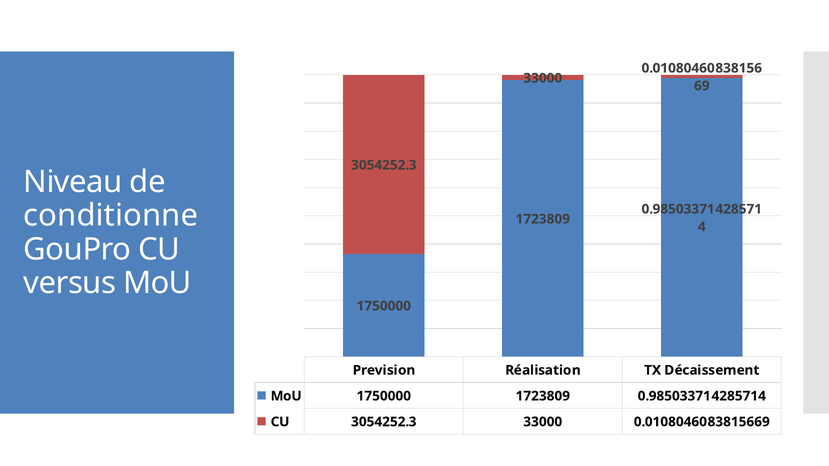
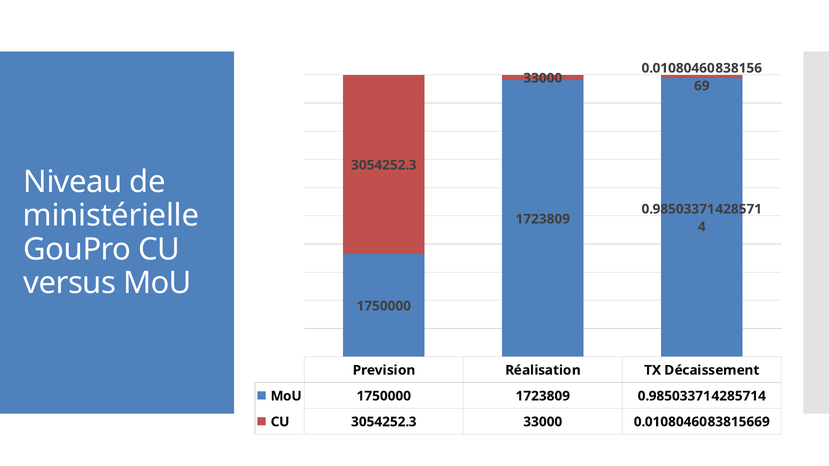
conditionne: conditionne -> ministérielle
